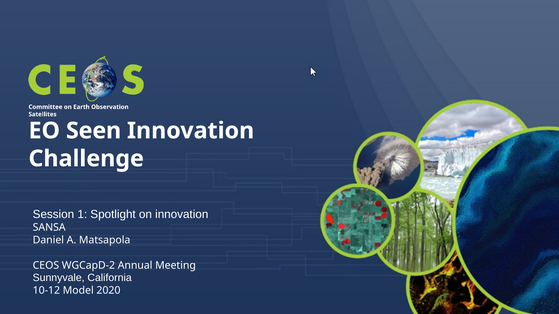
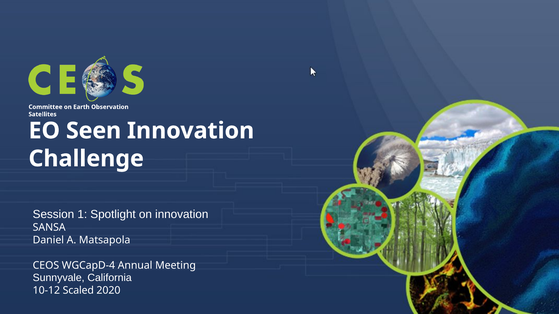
WGCapD-2: WGCapD-2 -> WGCapD-4
Model: Model -> Scaled
